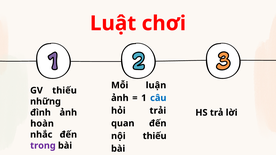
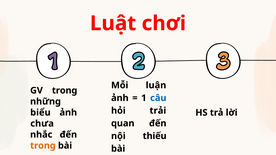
GV thiếu: thiếu -> trong
đình: đình -> biểu
hoàn: hoàn -> chưa
trong at (43, 146) colour: purple -> orange
